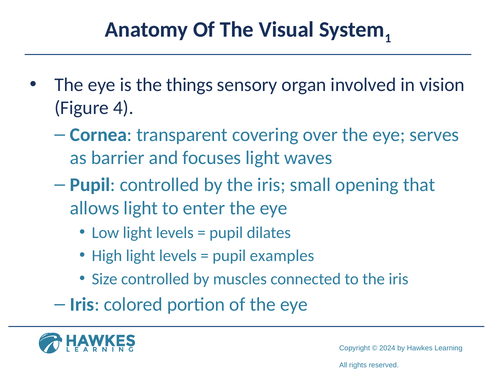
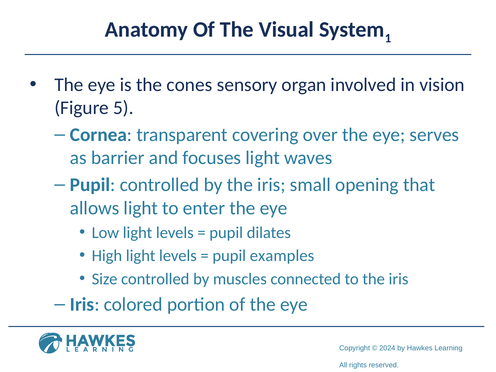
things: things -> cones
4: 4 -> 5
